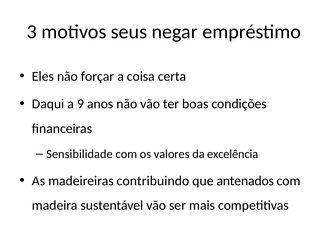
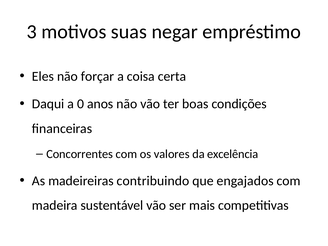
seus: seus -> suas
9: 9 -> 0
Sensibilidade: Sensibilidade -> Concorrentes
antenados: antenados -> engajados
